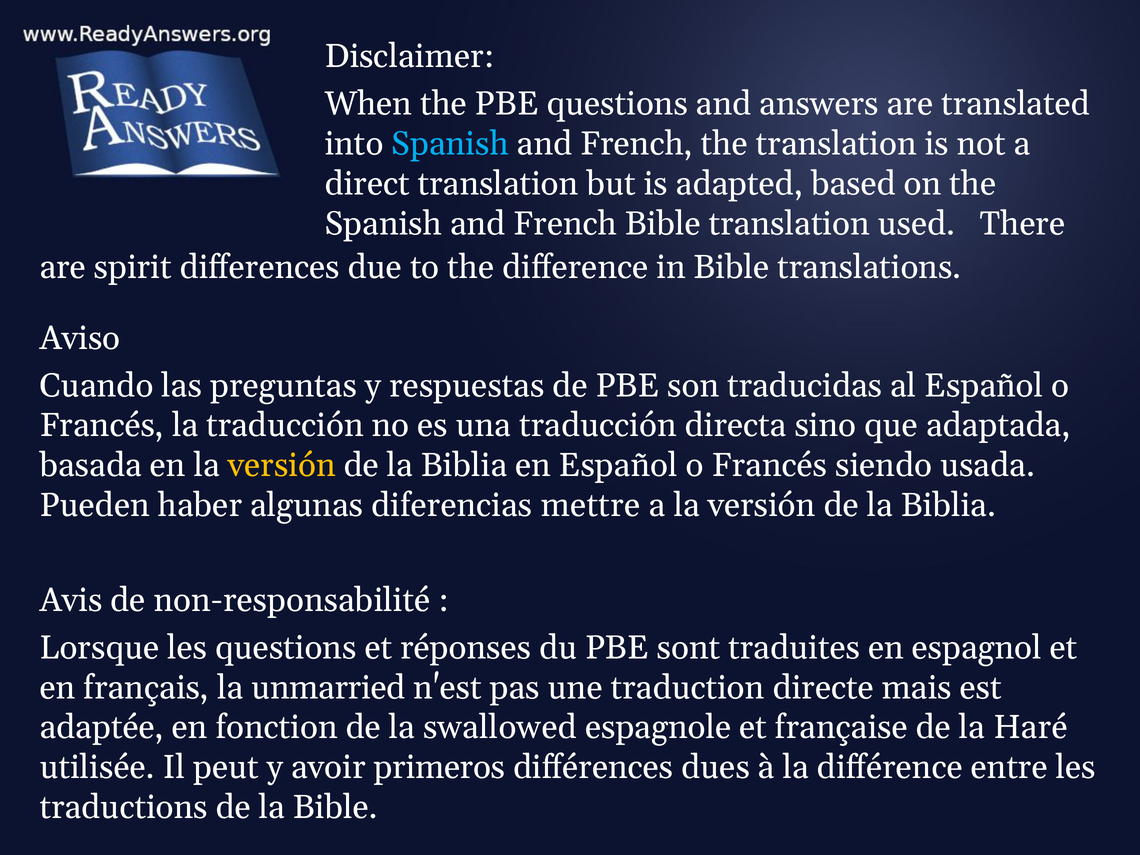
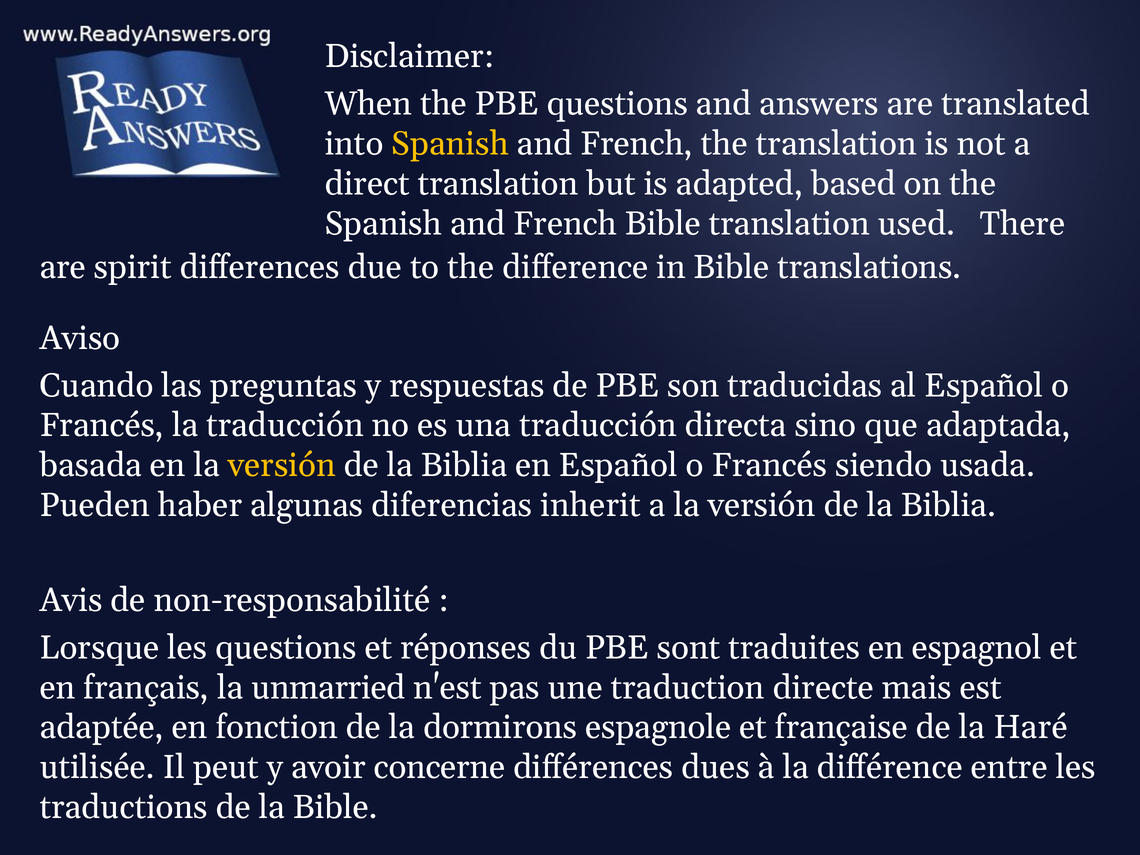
Spanish at (450, 144) colour: light blue -> yellow
mettre: mettre -> inherit
swallowed: swallowed -> dormirons
primeros: primeros -> concerne
